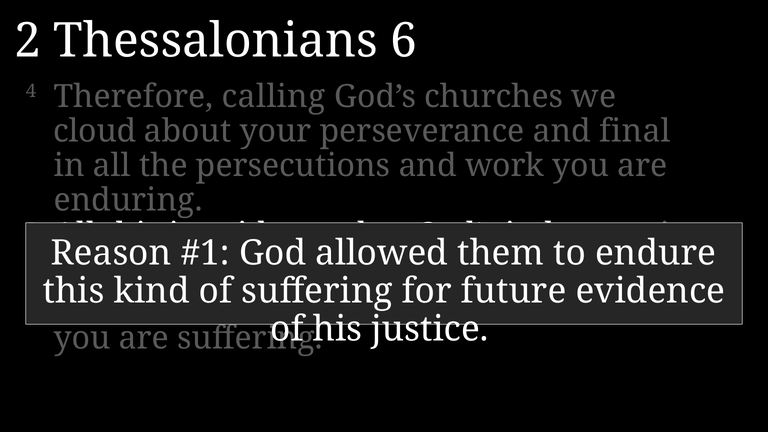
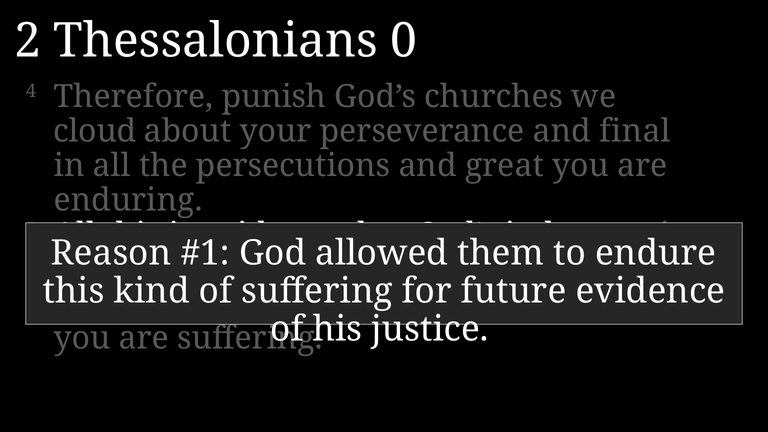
6: 6 -> 0
calling: calling -> punish
work: work -> great
